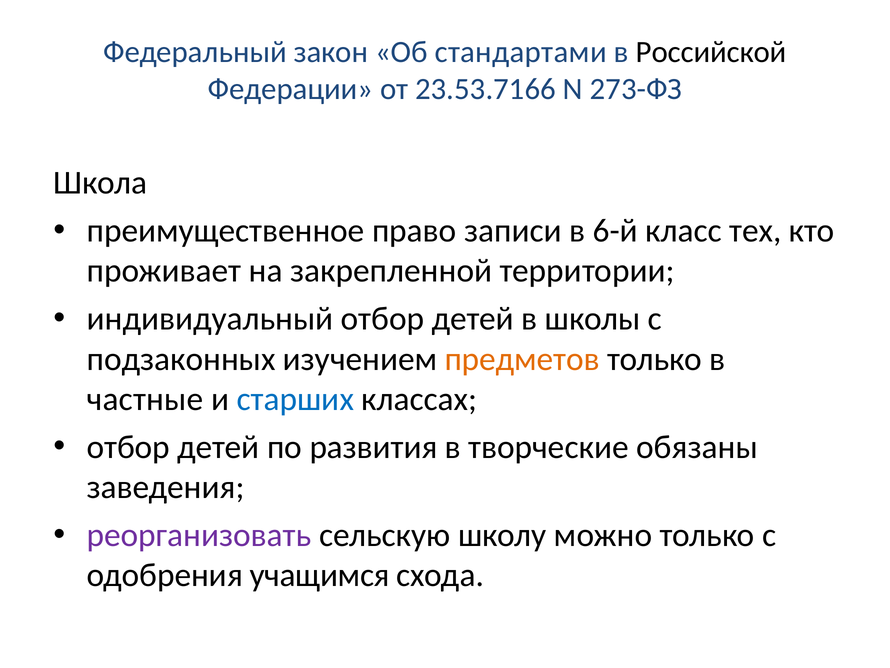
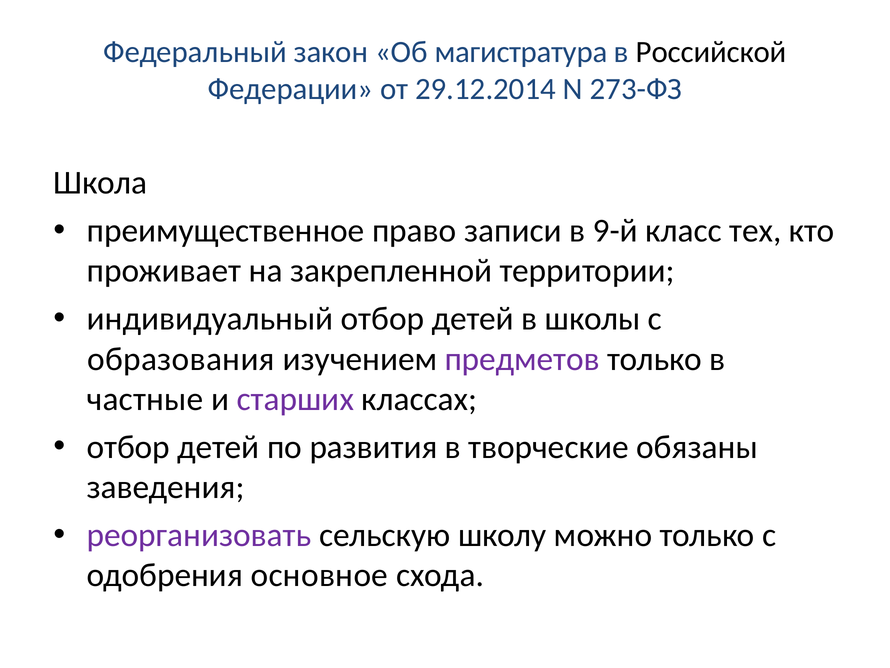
стандартами: стандартами -> магистратура
23.53.7166: 23.53.7166 -> 29.12.2014
6-й: 6-й -> 9-й
подзаконных: подзаконных -> образования
предметов colour: orange -> purple
старших colour: blue -> purple
учащимся: учащимся -> основное
